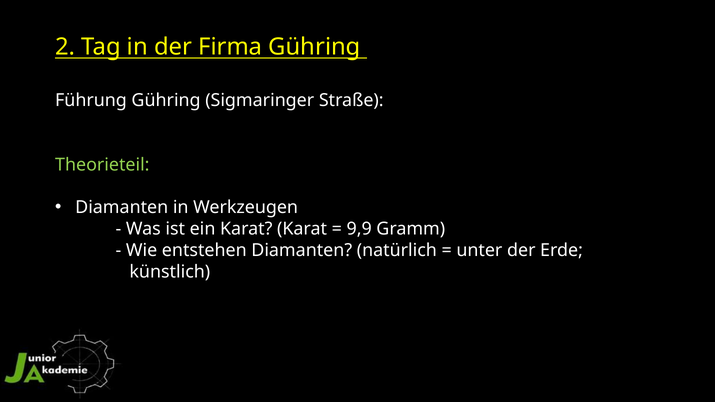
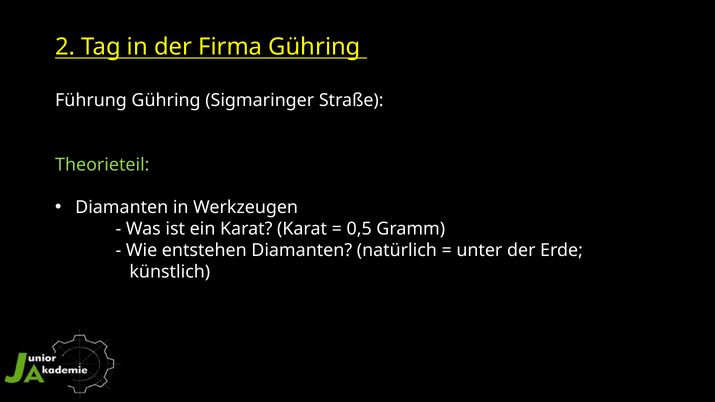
9,9: 9,9 -> 0,5
